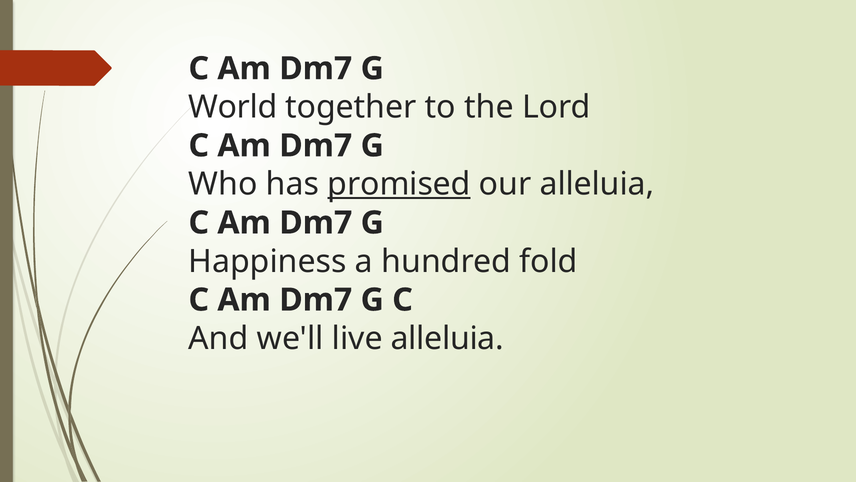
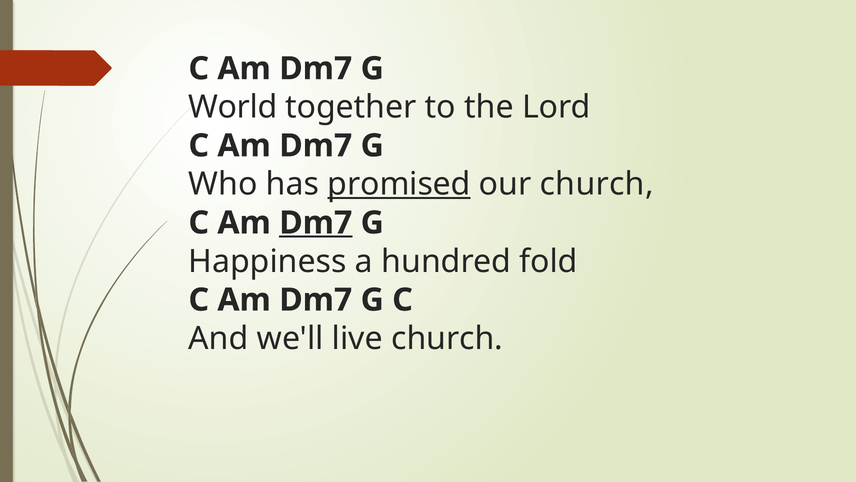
our alleluia: alleluia -> church
Dm7 at (316, 223) underline: none -> present
live alleluia: alleluia -> church
